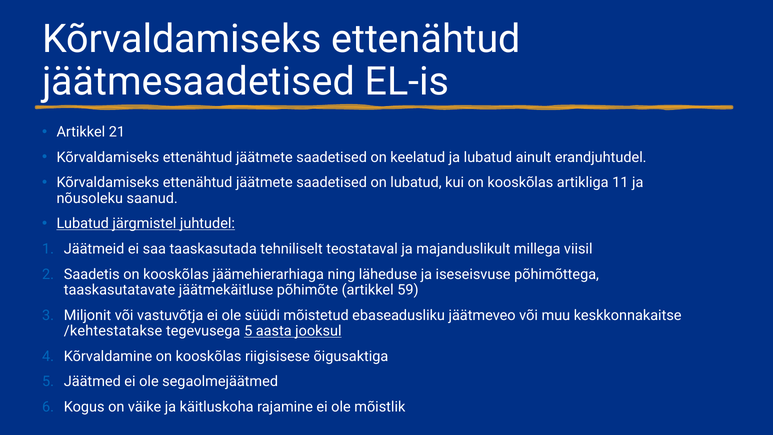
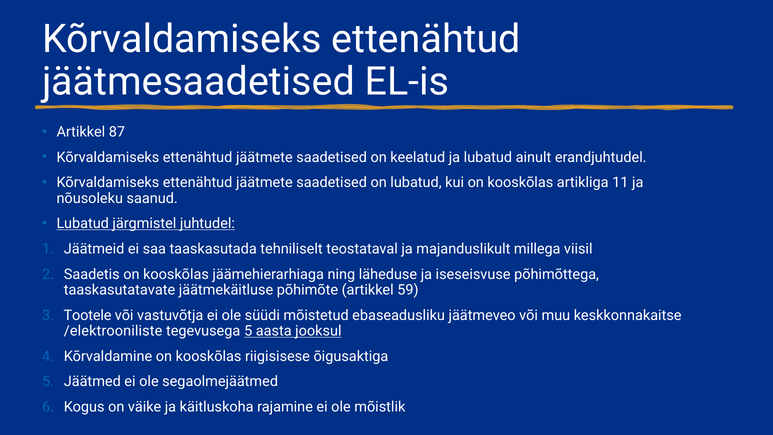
21: 21 -> 87
Miljonit: Miljonit -> Tootele
/kehtestatakse: /kehtestatakse -> /elektrooniliste
